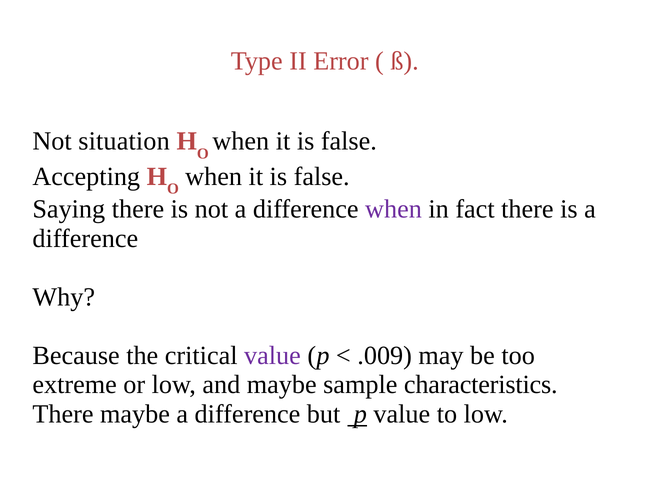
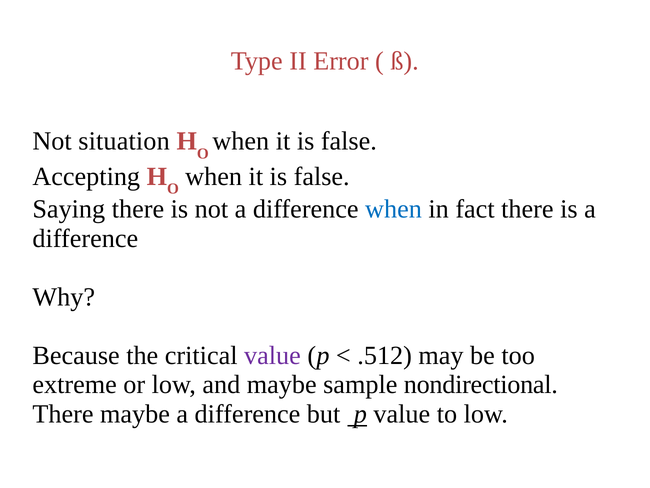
when at (393, 209) colour: purple -> blue
.009: .009 -> .512
characteristics: characteristics -> nondirectional
